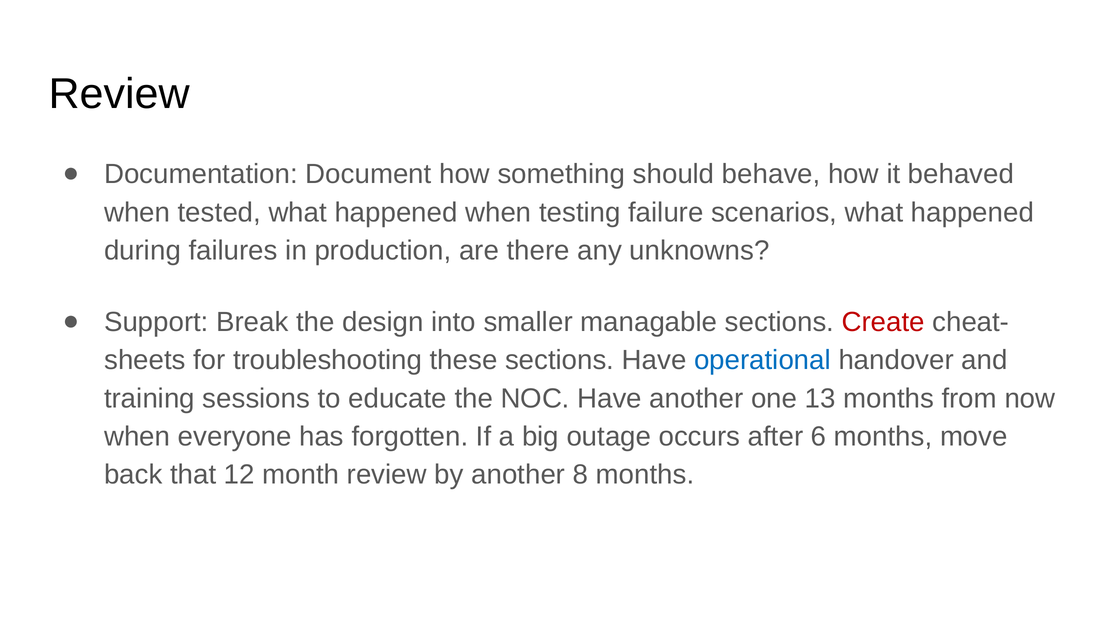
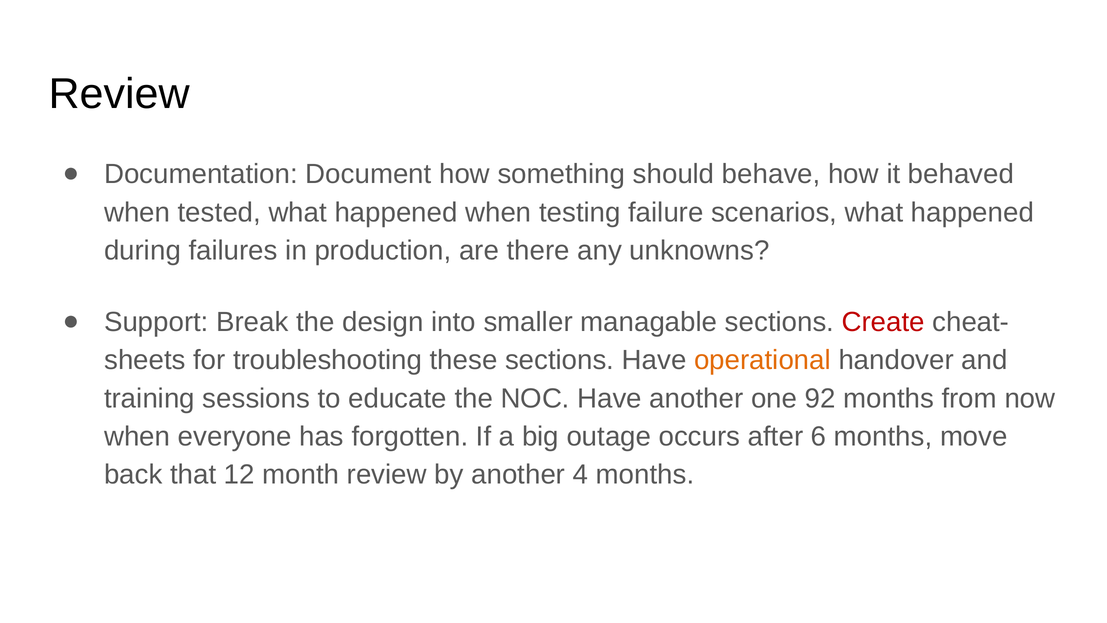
operational colour: blue -> orange
13: 13 -> 92
8: 8 -> 4
